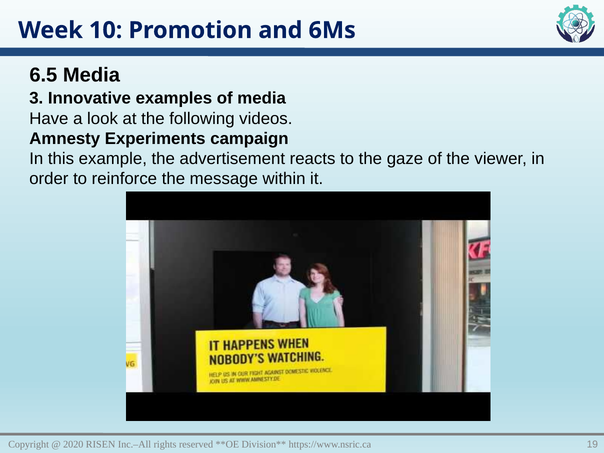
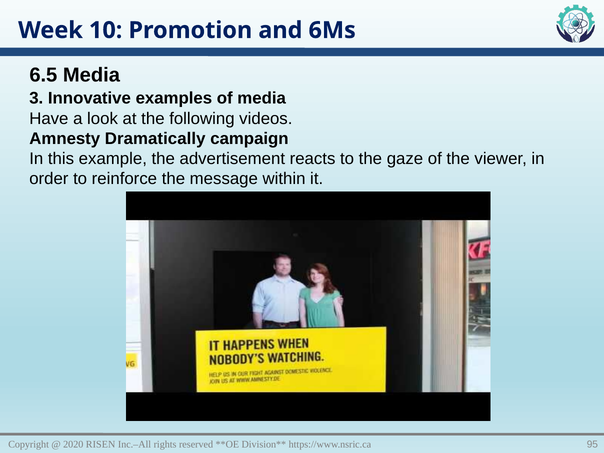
Experiments: Experiments -> Dramatically
19: 19 -> 95
